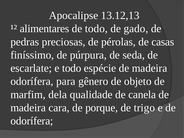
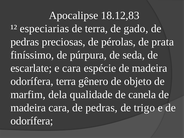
13.12,13: 13.12,13 -> 18.12,83
alimentares: alimentares -> especiarias
de todo: todo -> terra
casas: casas -> prata
e todo: todo -> cara
odorífera para: para -> terra
cara de porque: porque -> pedras
